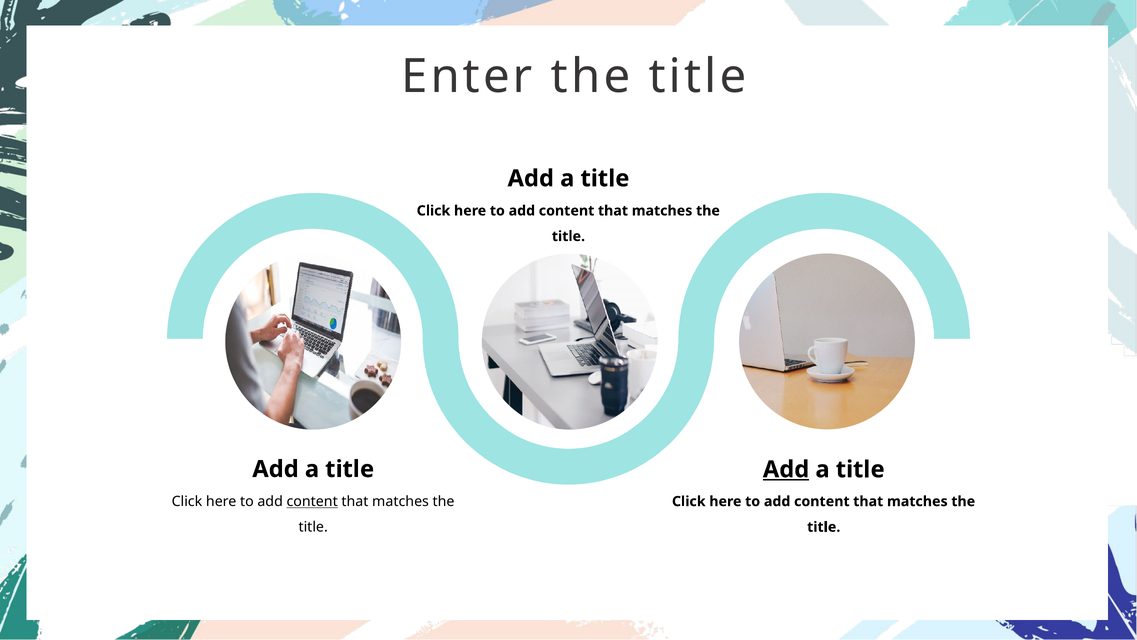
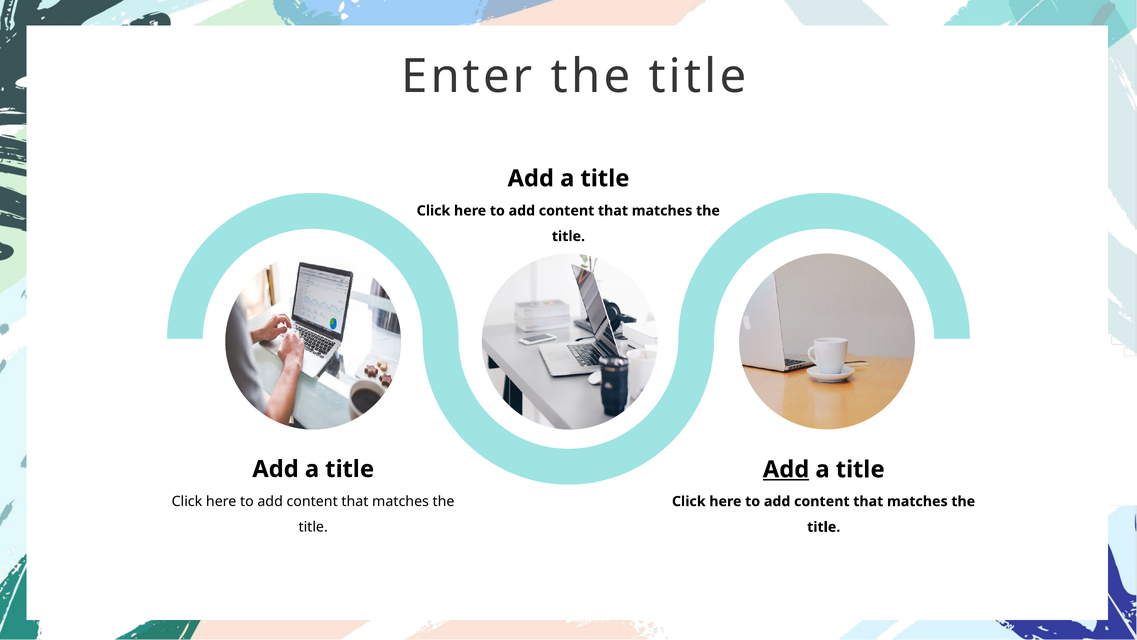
content at (312, 501) underline: present -> none
